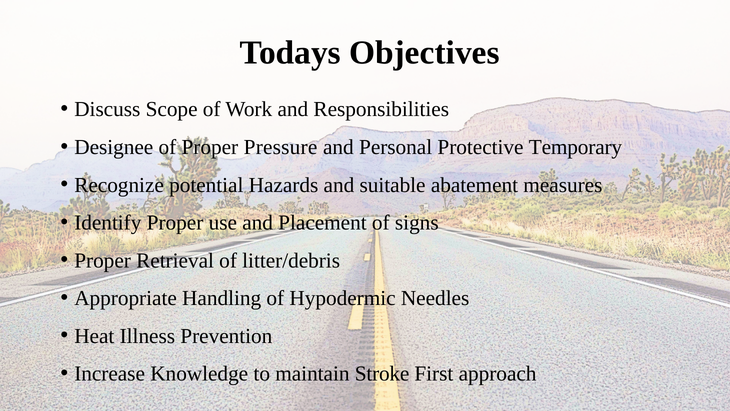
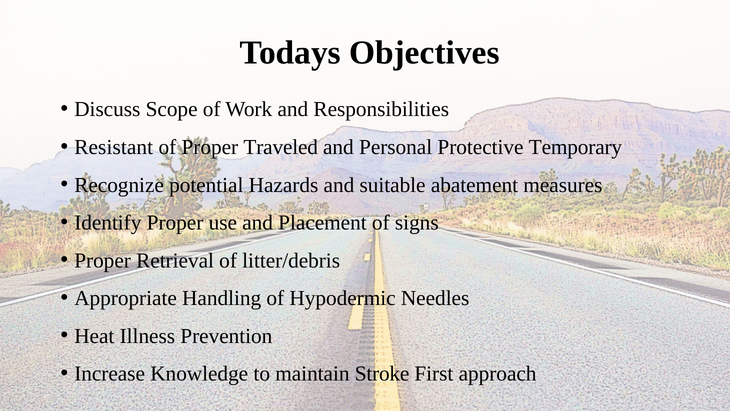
Designee: Designee -> Resistant
Pressure: Pressure -> Traveled
